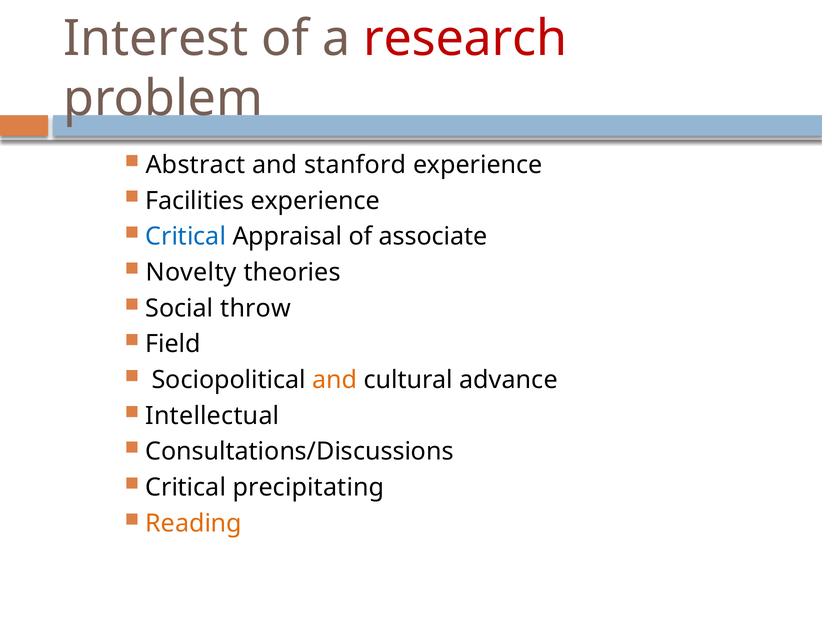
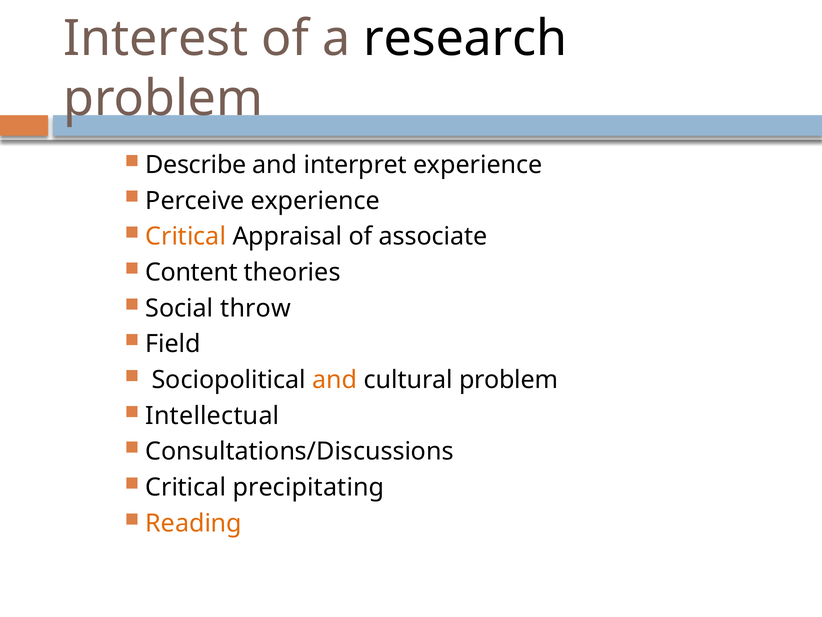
research colour: red -> black
Abstract: Abstract -> Describe
stanford: stanford -> interpret
Facilities: Facilities -> Perceive
Critical at (186, 236) colour: blue -> orange
Novelty: Novelty -> Content
cultural advance: advance -> problem
